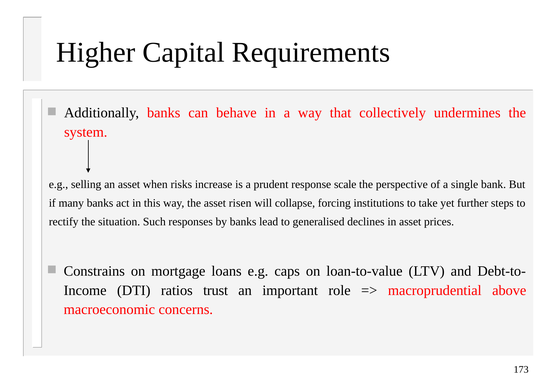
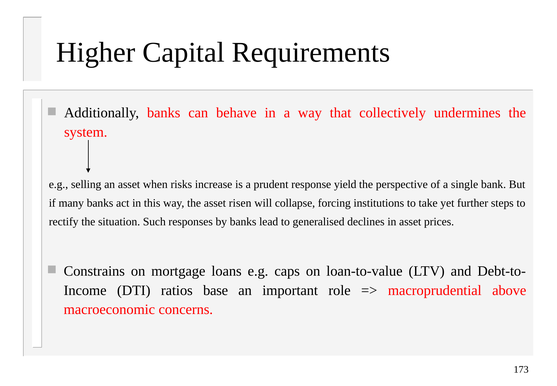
scale: scale -> yield
trust: trust -> base
